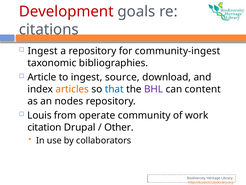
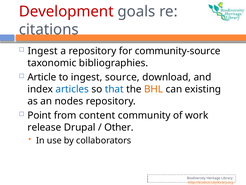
community-ingest: community-ingest -> community-source
articles colour: orange -> blue
BHL colour: purple -> orange
content: content -> existing
Louis: Louis -> Point
operate: operate -> content
citation: citation -> release
